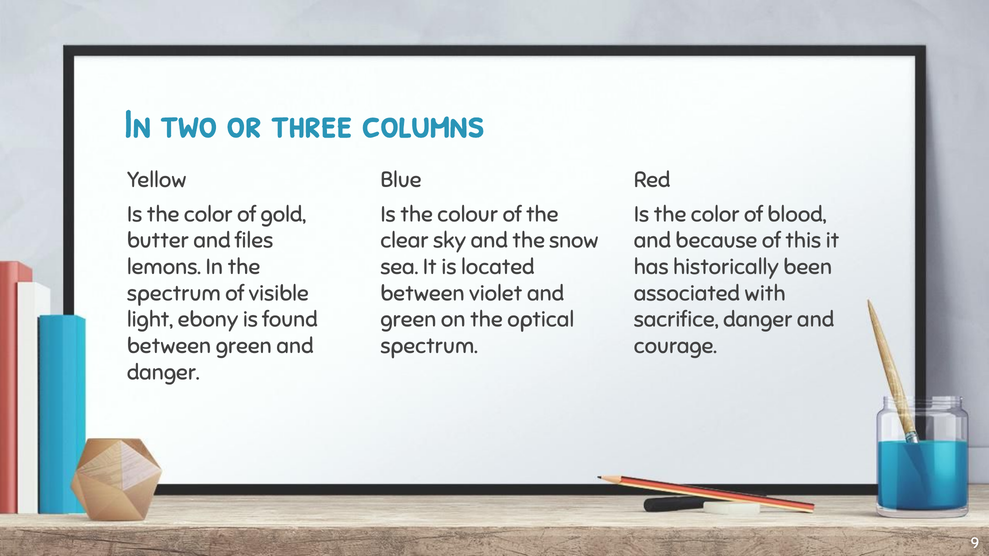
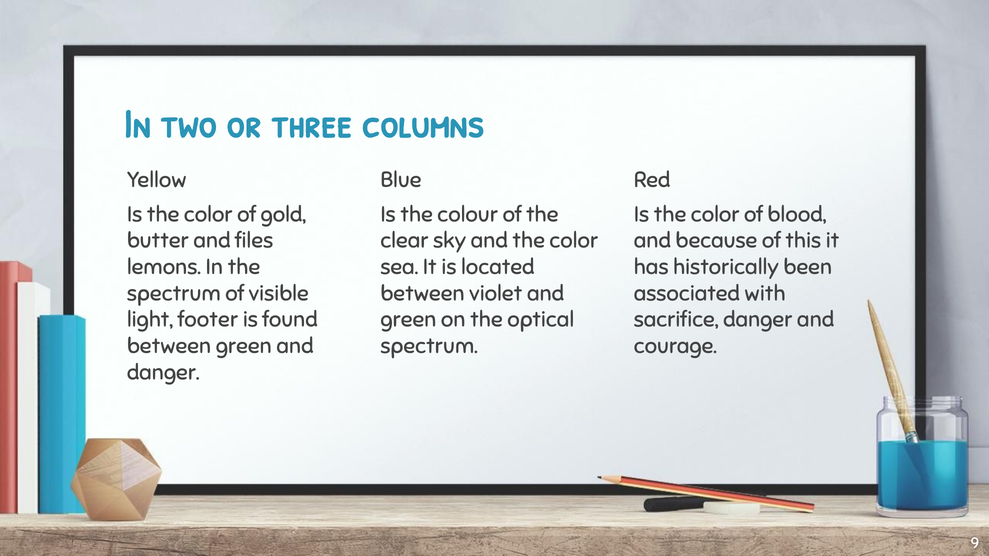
and the snow: snow -> color
ebony: ebony -> footer
